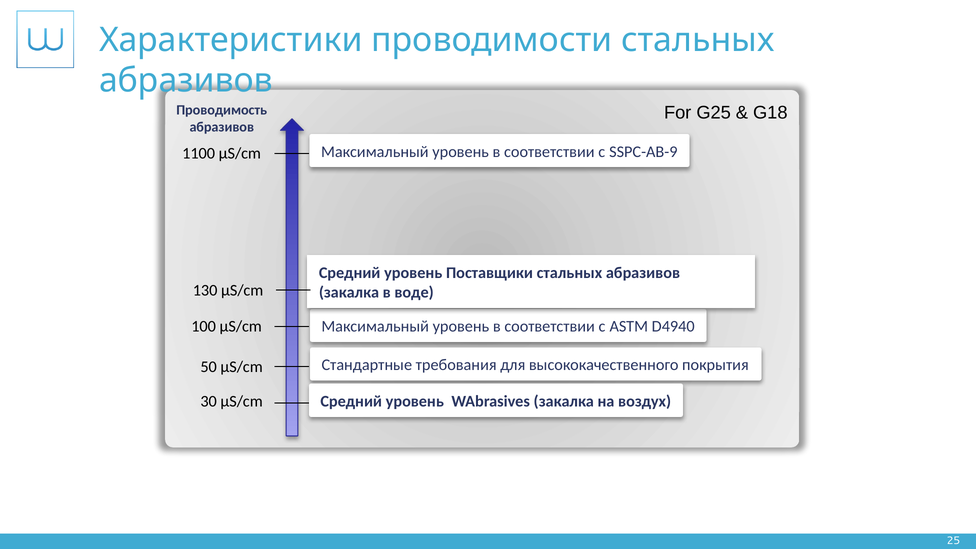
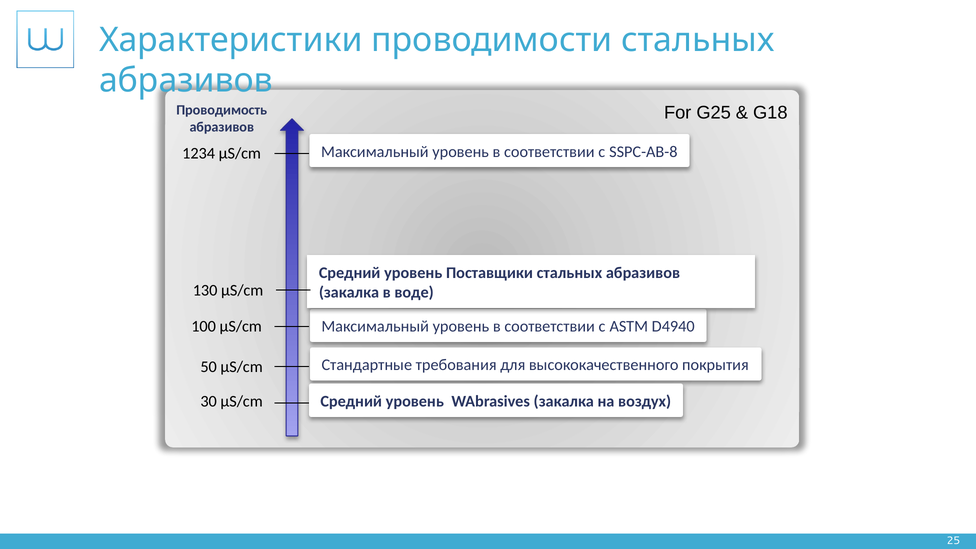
SSPC-AB-9: SSPC-AB-9 -> SSPC-AB-8
1100: 1100 -> 1234
